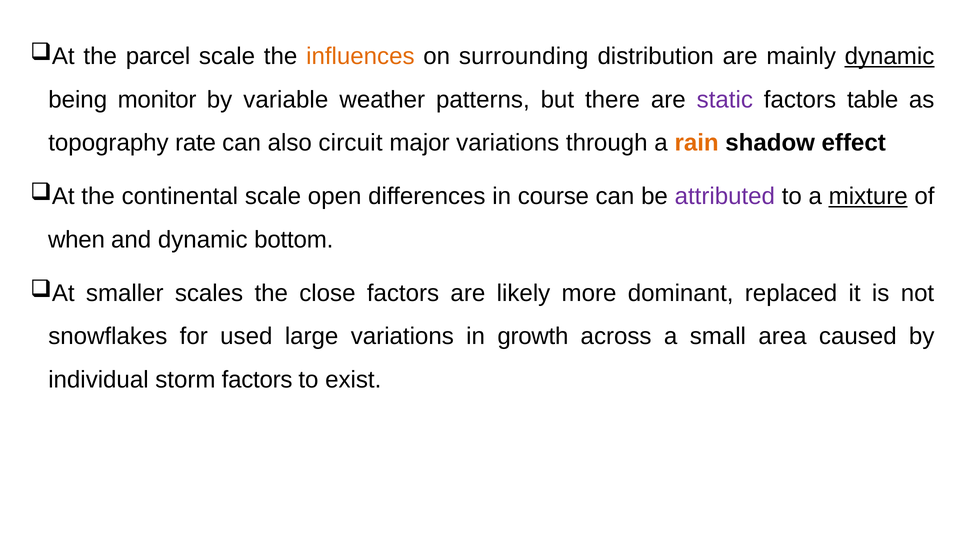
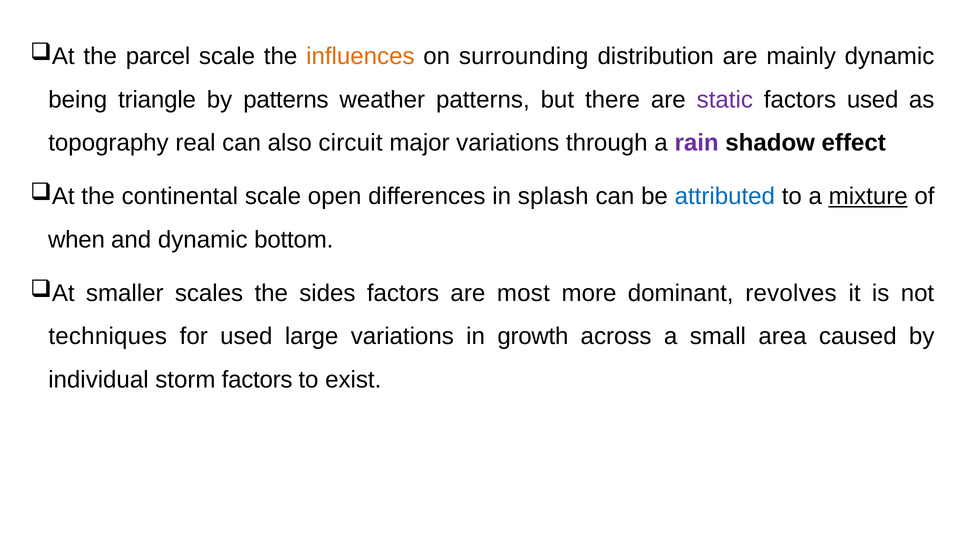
dynamic at (889, 56) underline: present -> none
monitor: monitor -> triangle
by variable: variable -> patterns
factors table: table -> used
rate: rate -> real
rain colour: orange -> purple
course: course -> splash
attributed colour: purple -> blue
close: close -> sides
likely: likely -> most
replaced: replaced -> revolves
snowflakes: snowflakes -> techniques
